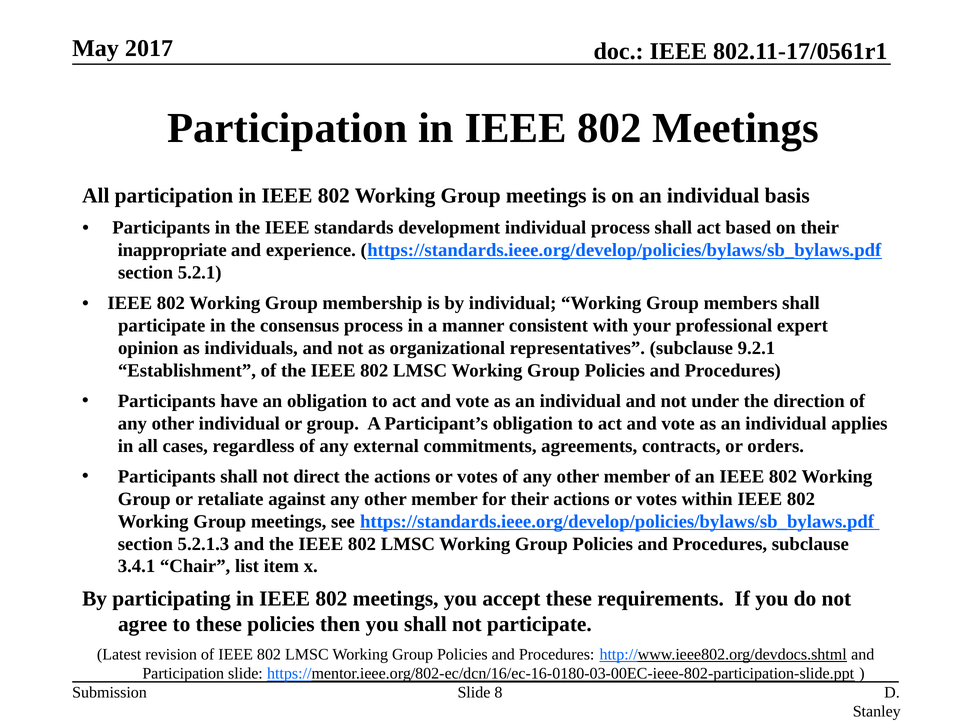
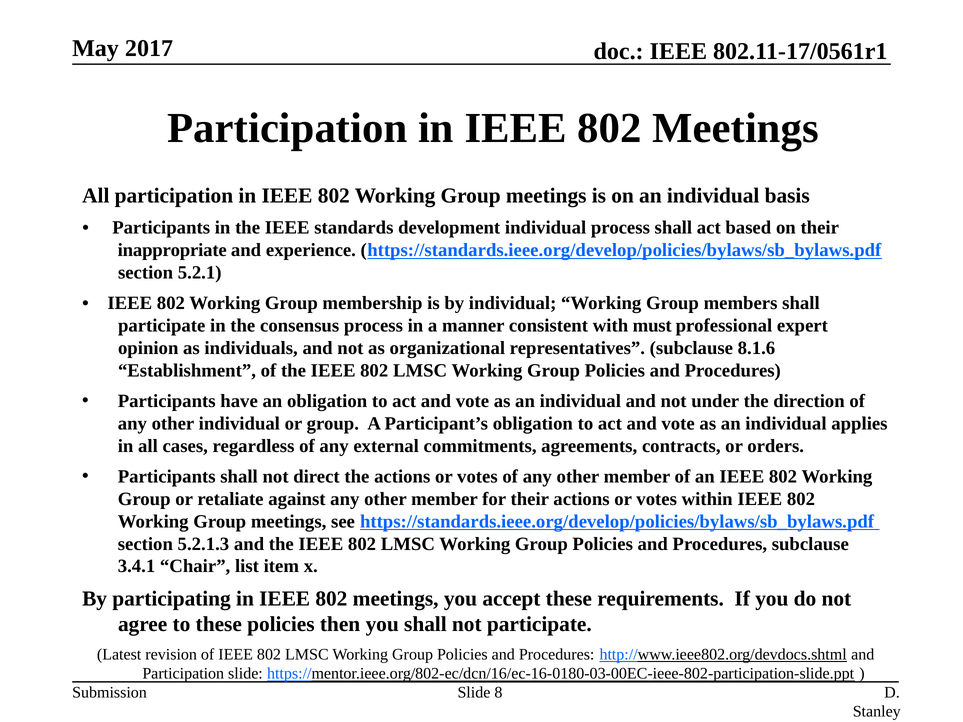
your: your -> must
9.2.1: 9.2.1 -> 8.1.6
